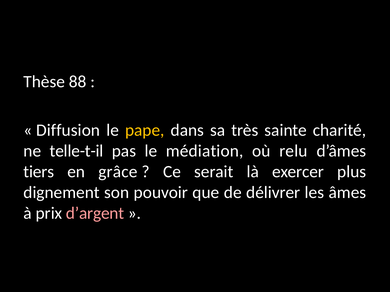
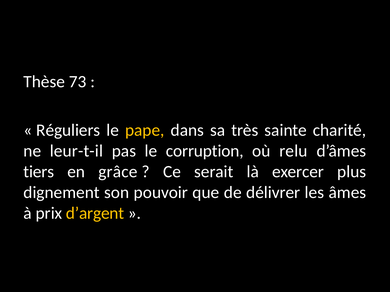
88: 88 -> 73
Diffusion: Diffusion -> Réguliers
telle-t-il: telle-t-il -> leur-t-il
médiation: médiation -> corruption
d’argent colour: pink -> yellow
